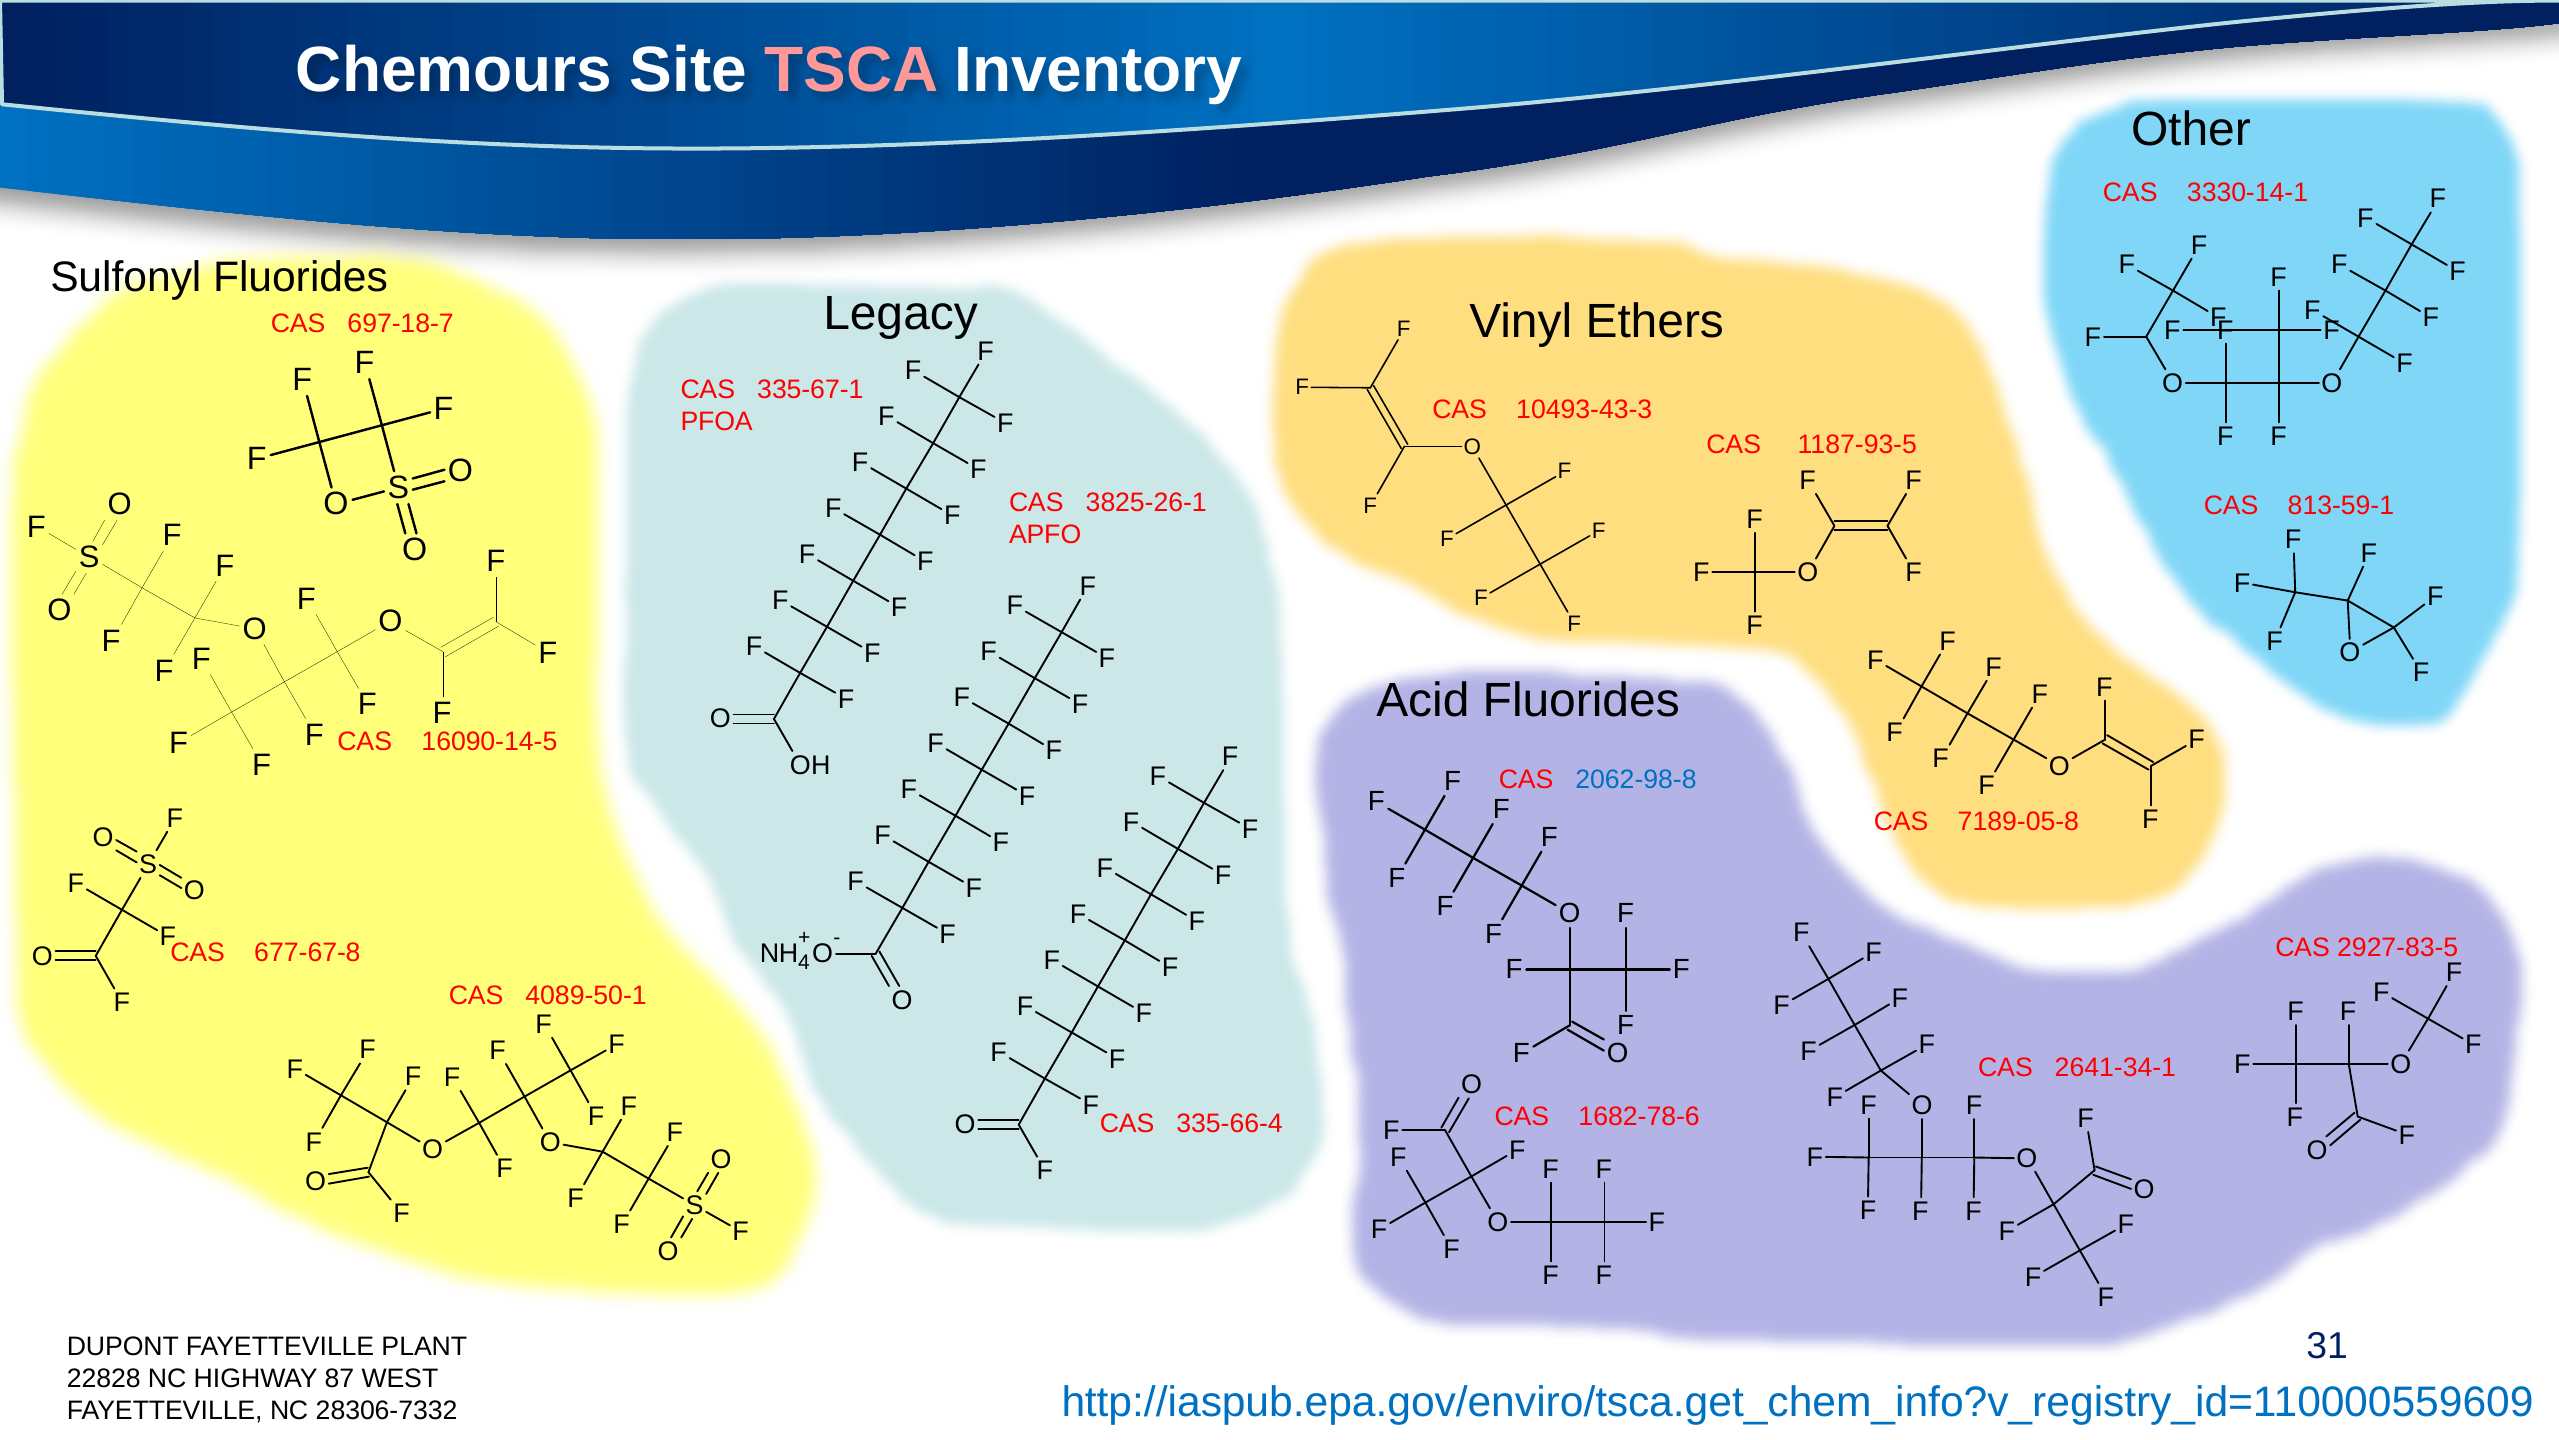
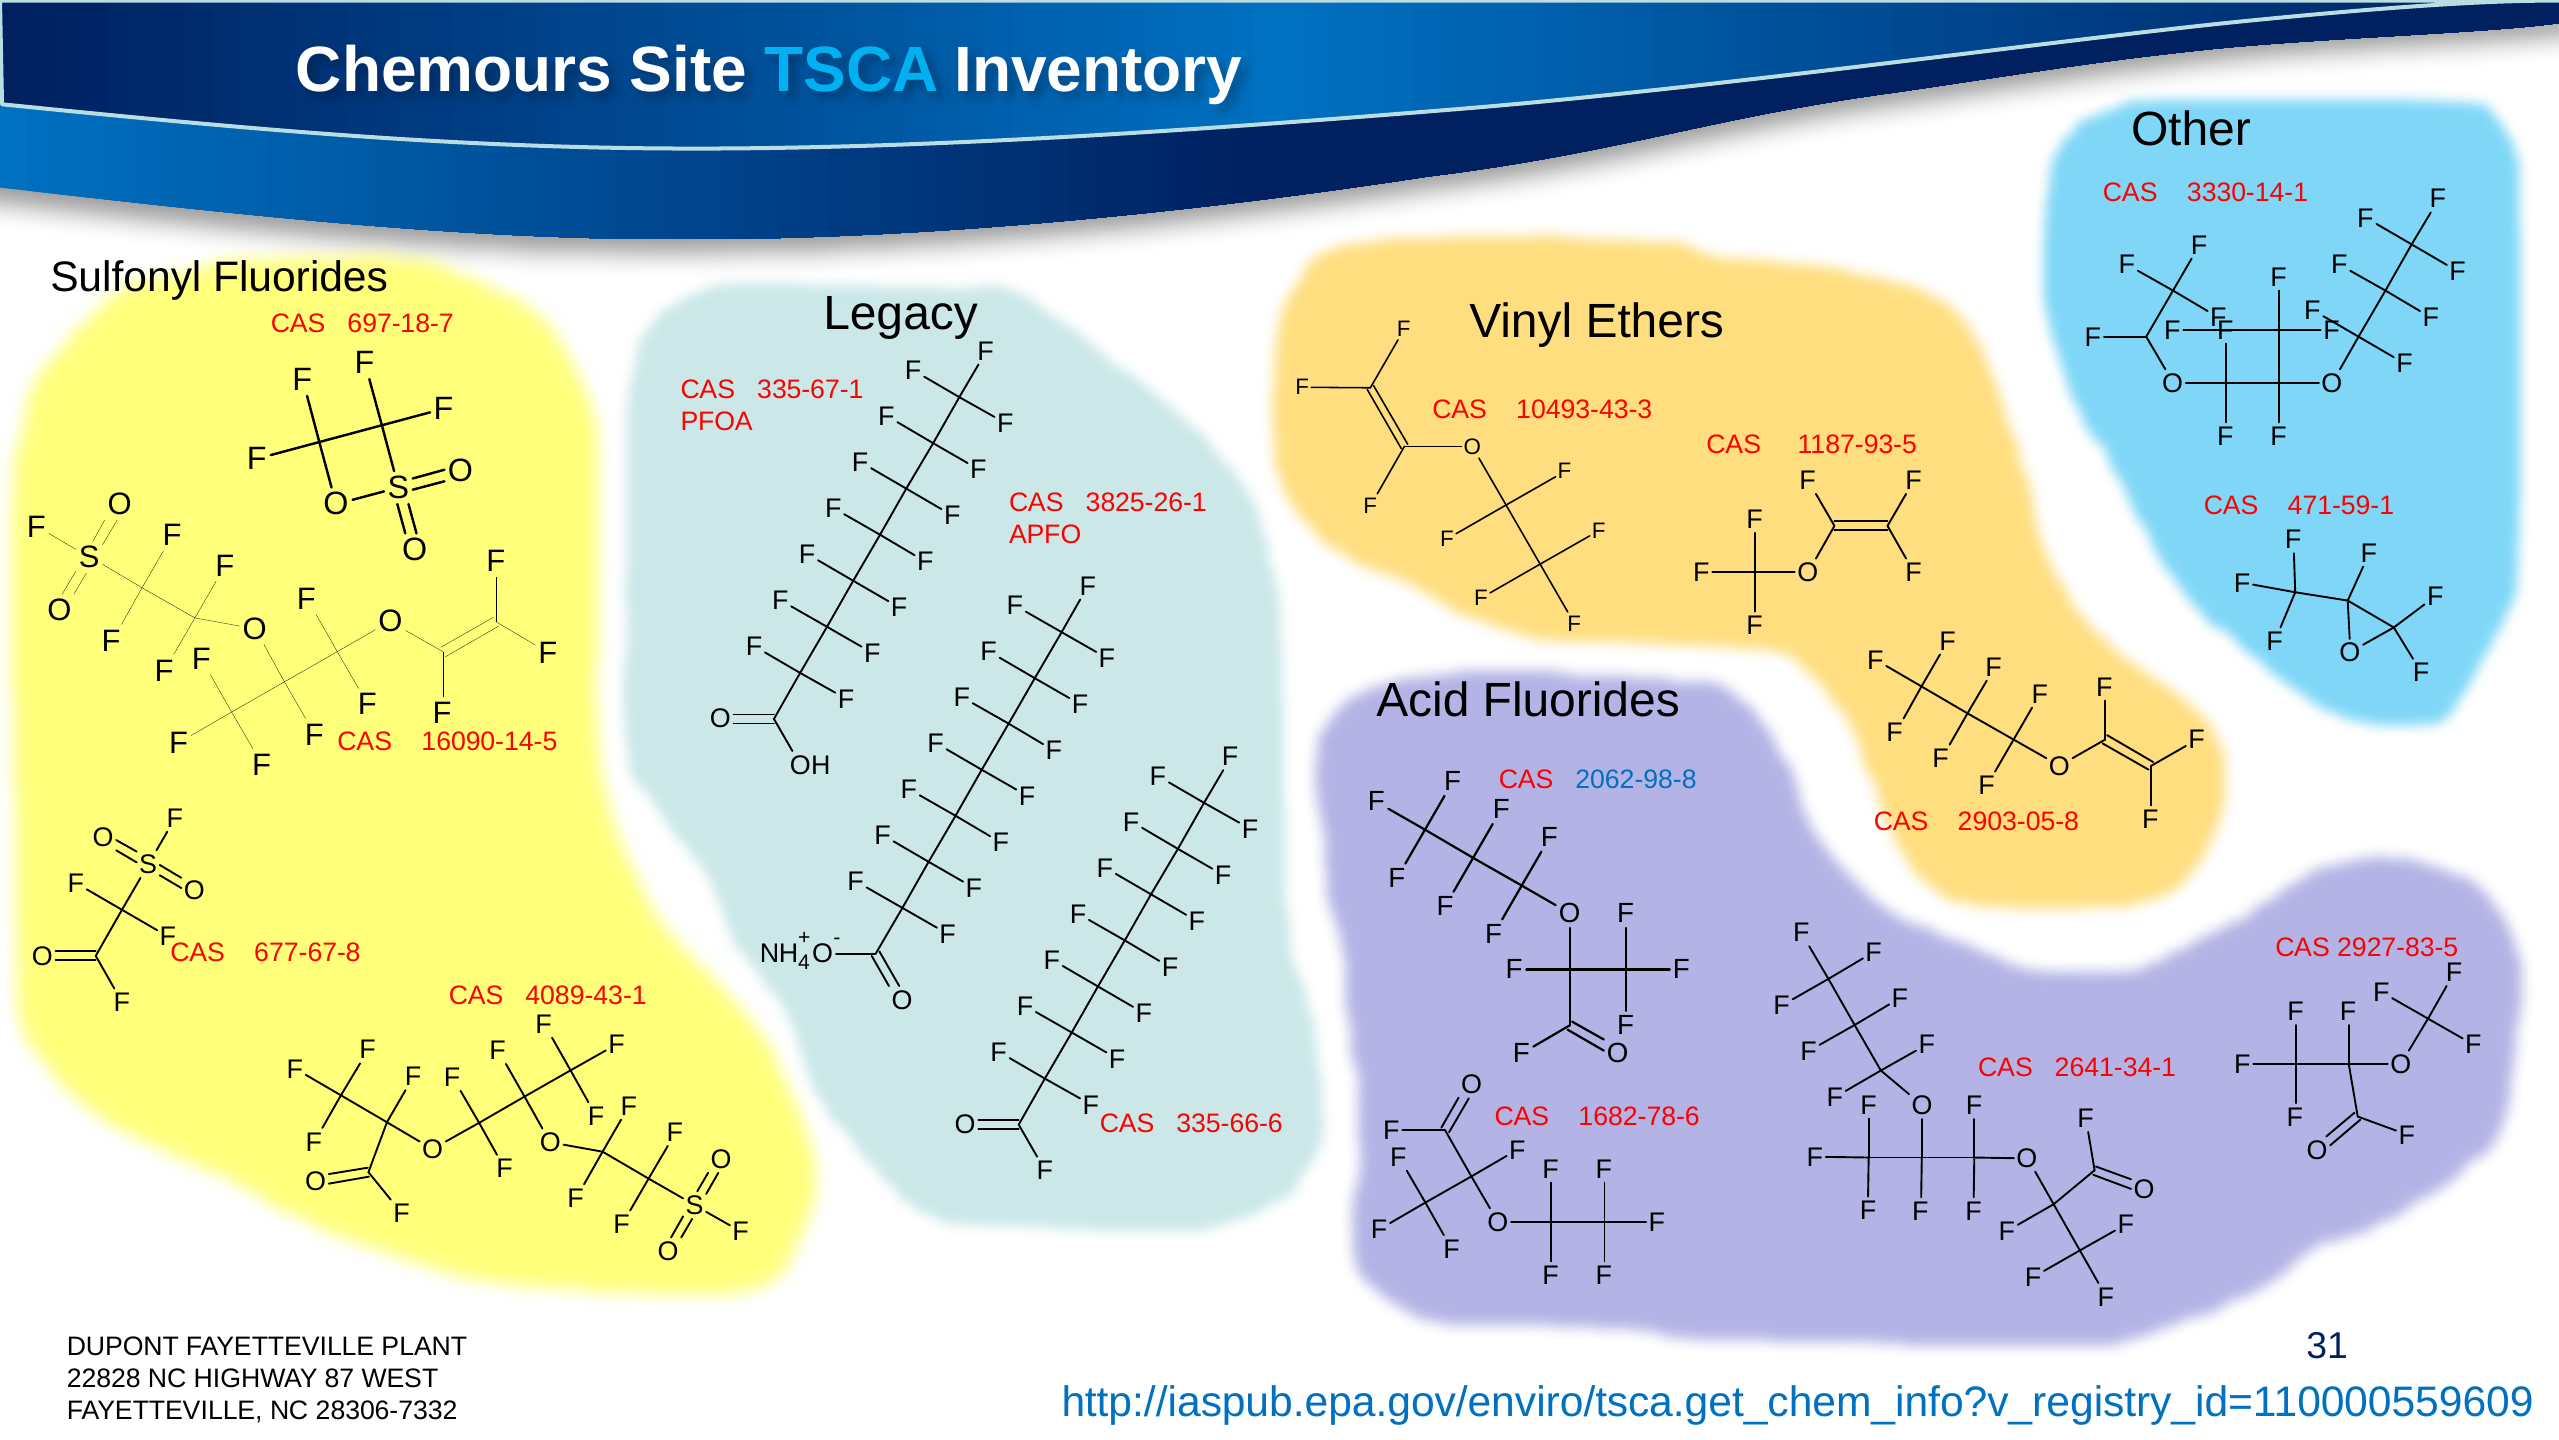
TSCA colour: pink -> light blue
813-59-1: 813-59-1 -> 471-59-1
7189-05-8: 7189-05-8 -> 2903-05-8
4089-50-1: 4089-50-1 -> 4089-43-1
335-66-4: 335-66-4 -> 335-66-6
